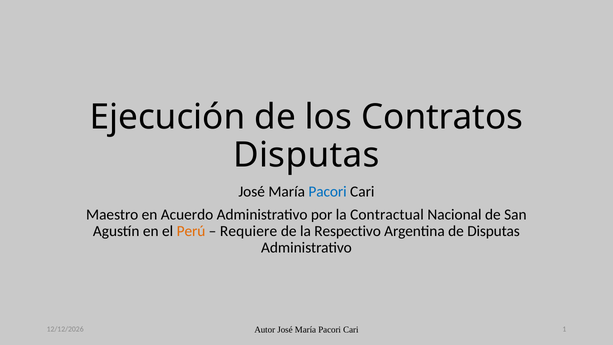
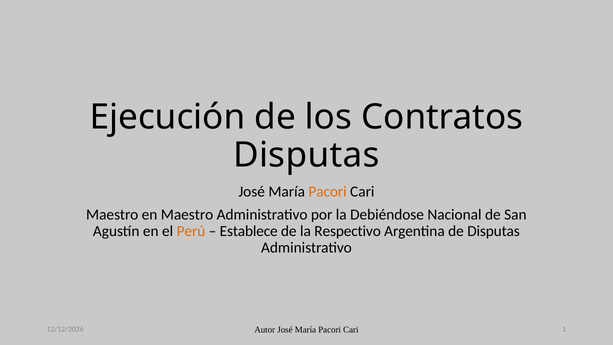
Pacori at (328, 192) colour: blue -> orange
en Acuerdo: Acuerdo -> Maestro
Contractual: Contractual -> Debiéndose
Requiere: Requiere -> Establece
